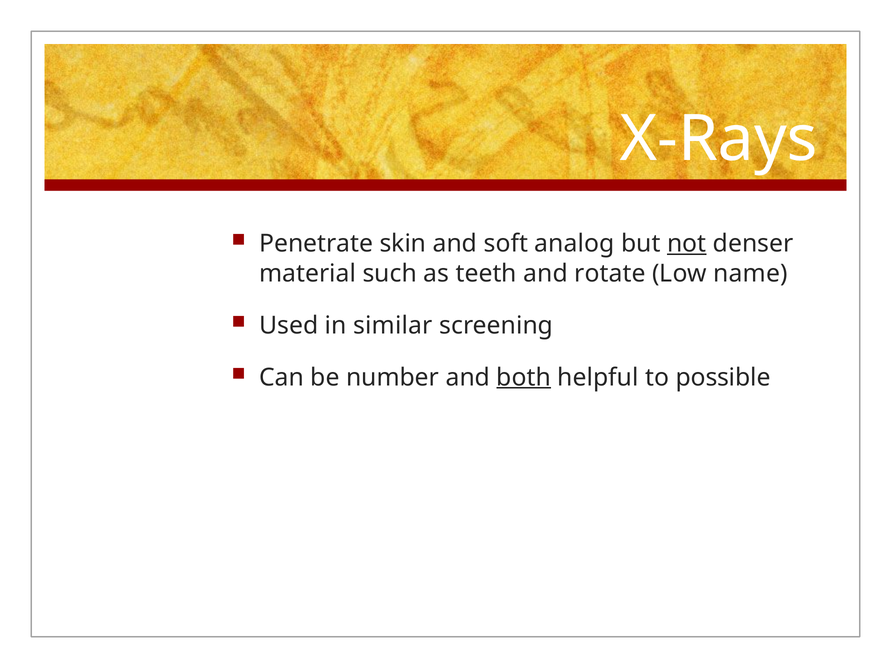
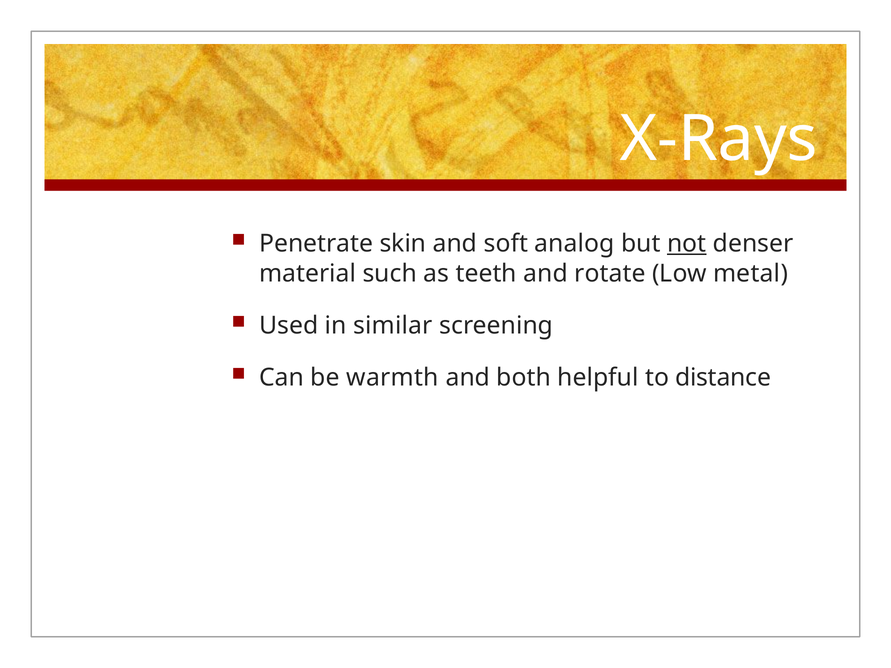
name: name -> metal
number: number -> warmth
both underline: present -> none
possible: possible -> distance
